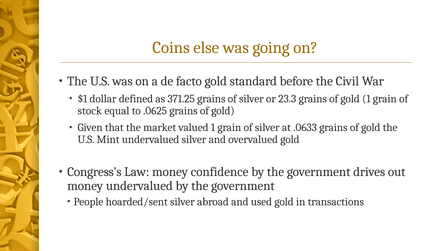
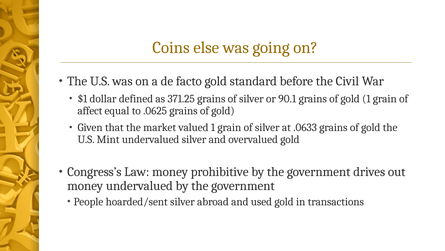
23.3: 23.3 -> 90.1
stock: stock -> affect
confidence: confidence -> prohibitive
